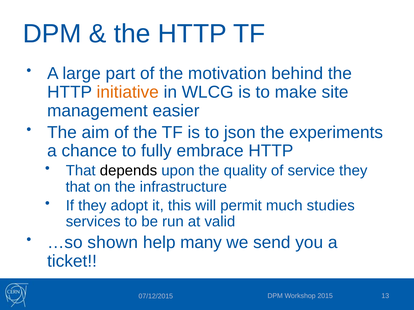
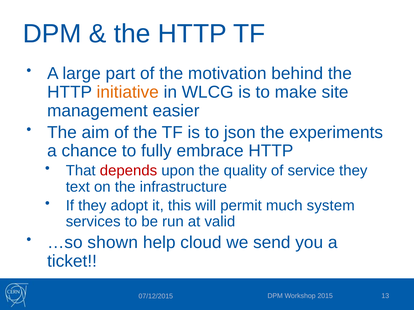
depends colour: black -> red
that at (78, 187): that -> text
studies: studies -> system
many: many -> cloud
